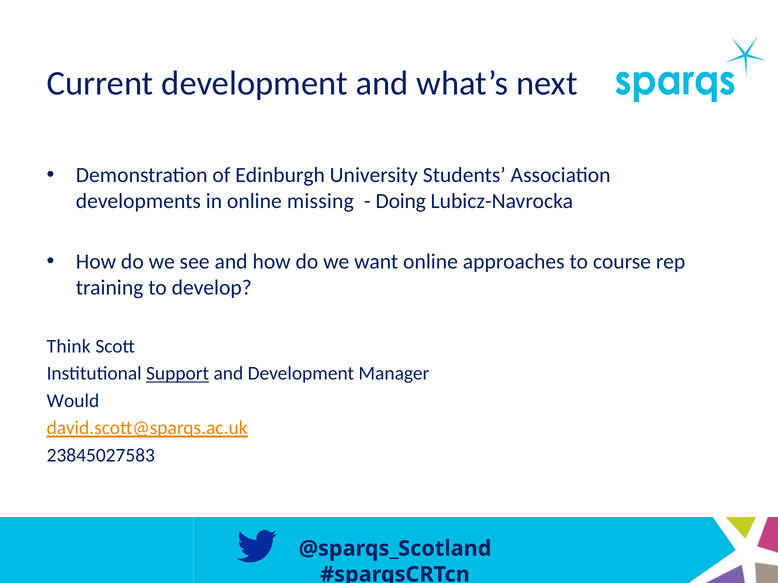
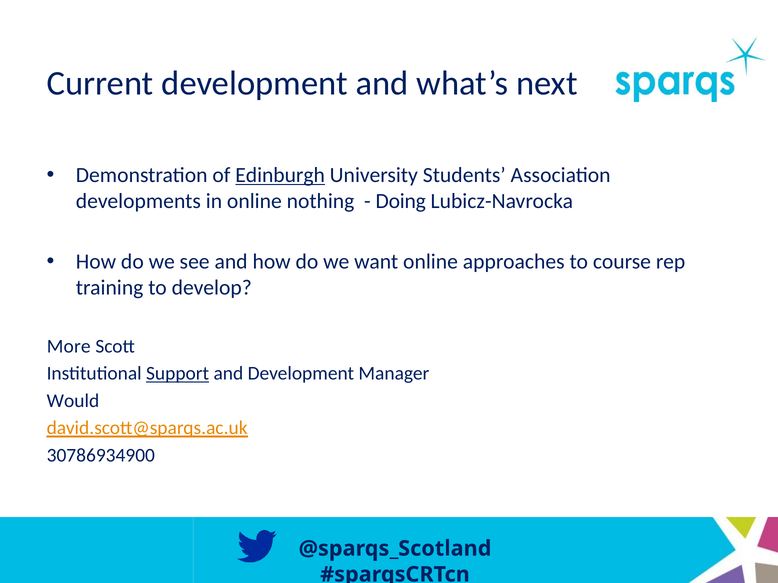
Edinburgh underline: none -> present
missing: missing -> nothing
Think: Think -> More
23845027583: 23845027583 -> 30786934900
